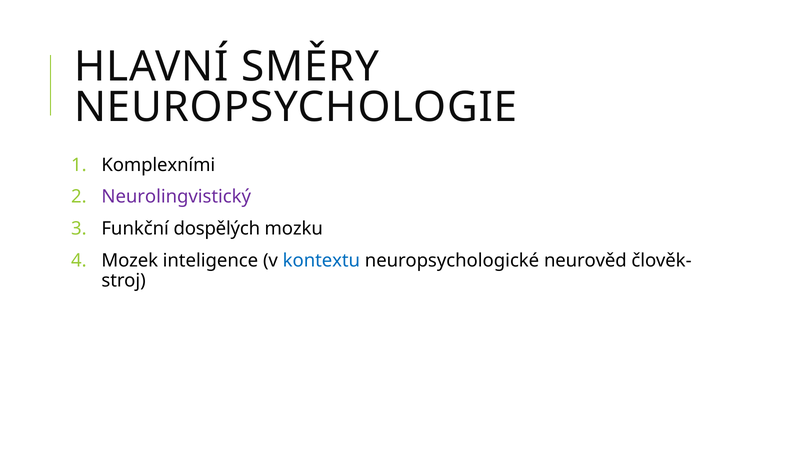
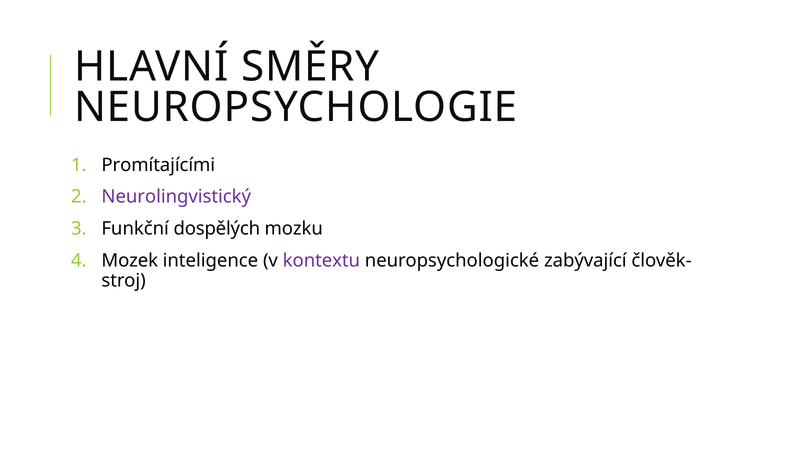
Komplexními: Komplexními -> Promítajícími
kontextu colour: blue -> purple
neurověd: neurověd -> zabývající
